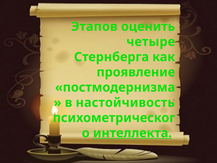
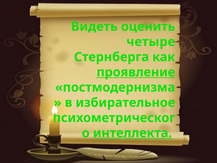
Этапов: Этапов -> Видеть
проявление underline: none -> present
настойчивость: настойчивость -> избирательное
